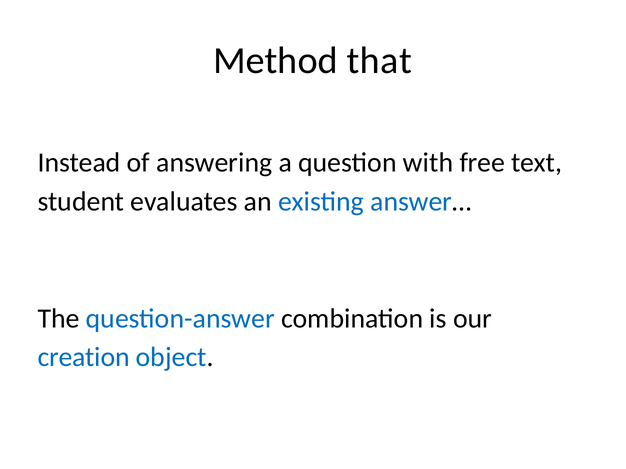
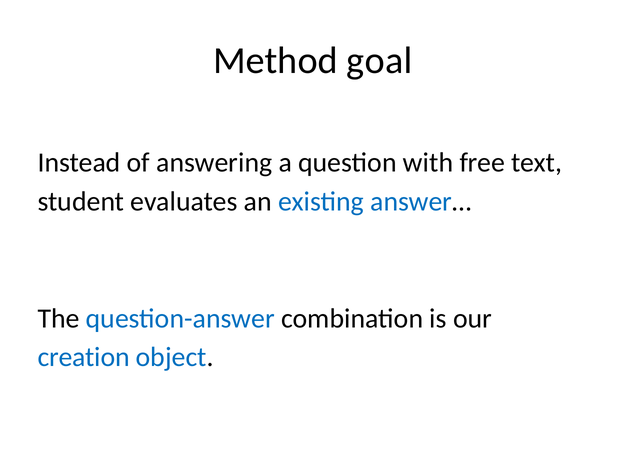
that: that -> goal
